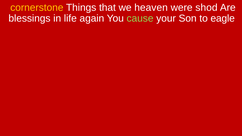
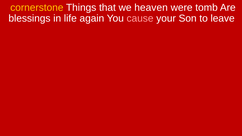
shod: shod -> tomb
cause colour: light green -> pink
eagle: eagle -> leave
